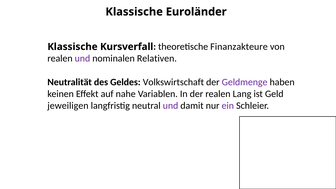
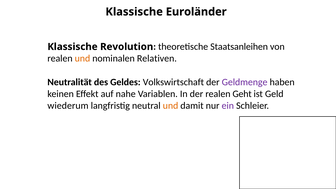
Kursverfall: Kursverfall -> Revolution
Finanzakteure: Finanzakteure -> Staatsanleihen
und at (82, 58) colour: purple -> orange
Lang: Lang -> Geht
jeweiligen: jeweiligen -> wiederum
und at (171, 106) colour: purple -> orange
